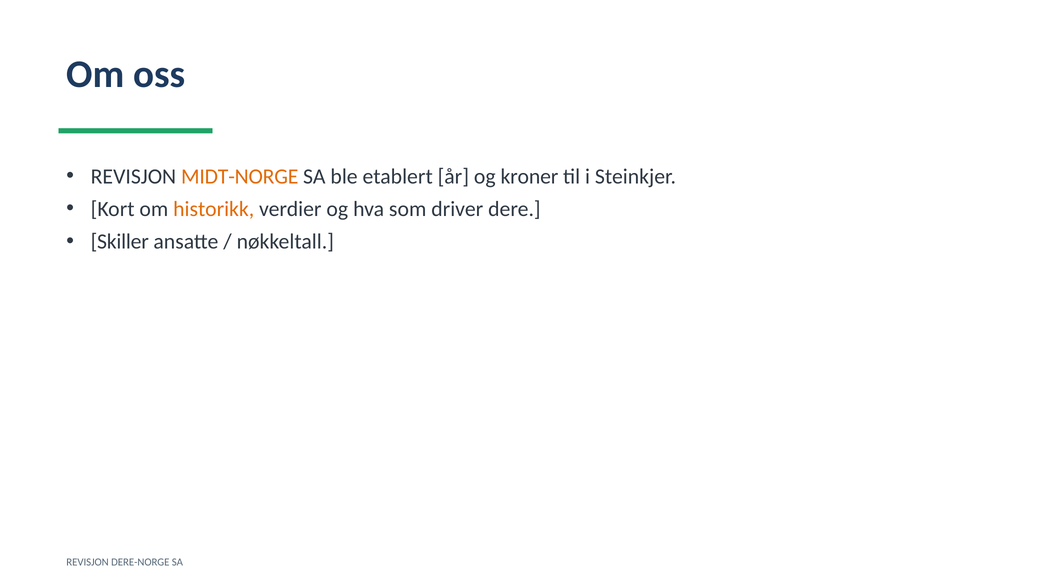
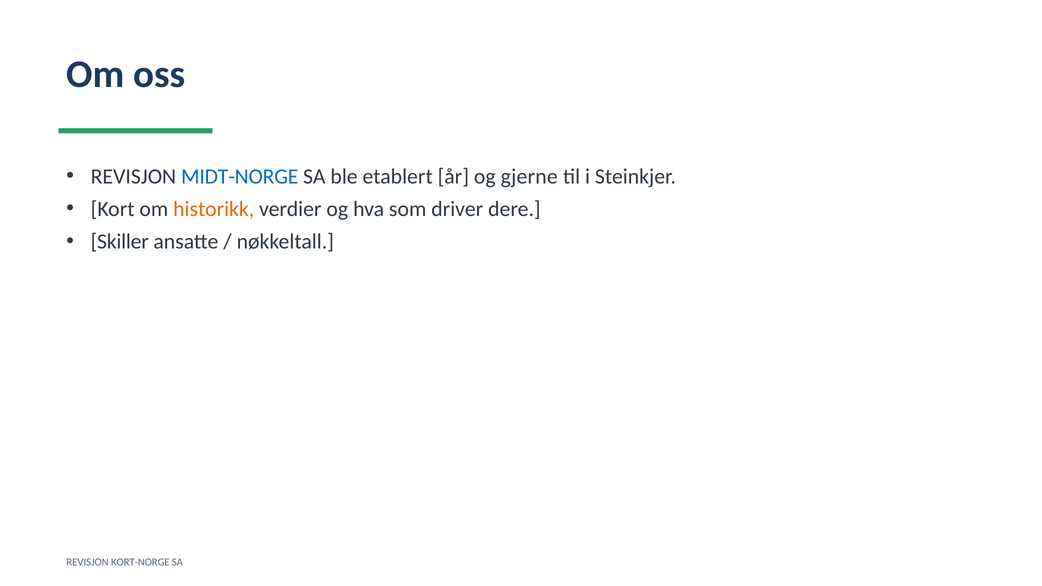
MIDT-NORGE colour: orange -> blue
kroner: kroner -> gjerne
DERE-NORGE: DERE-NORGE -> KORT-NORGE
